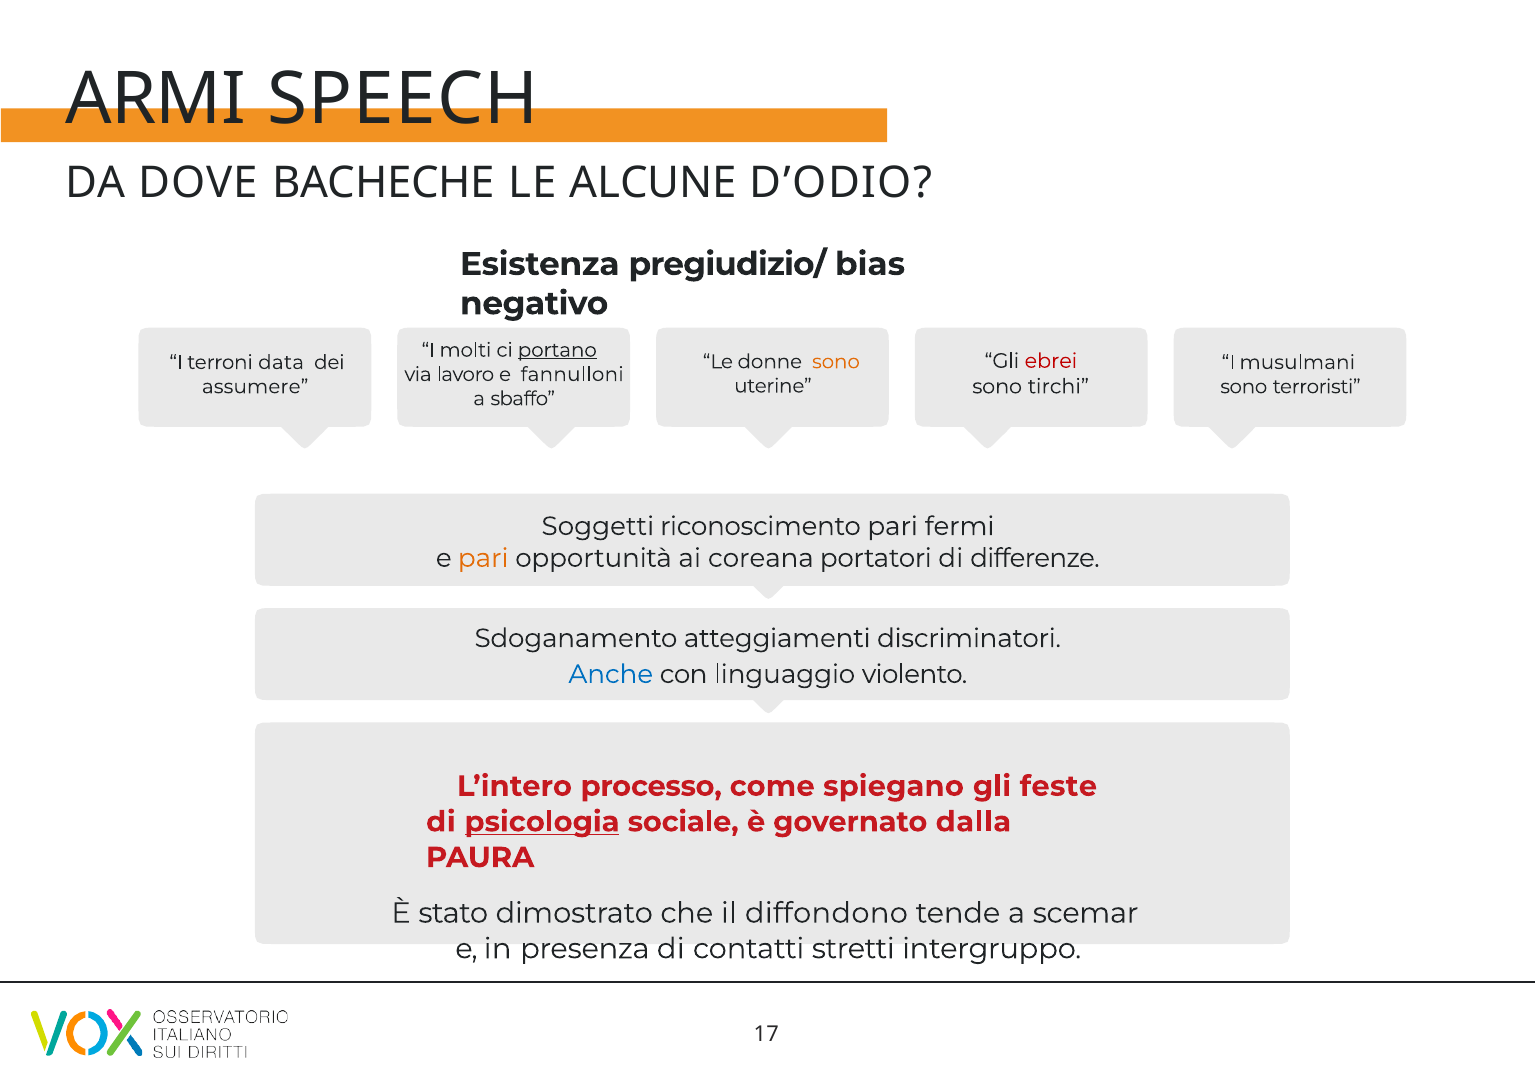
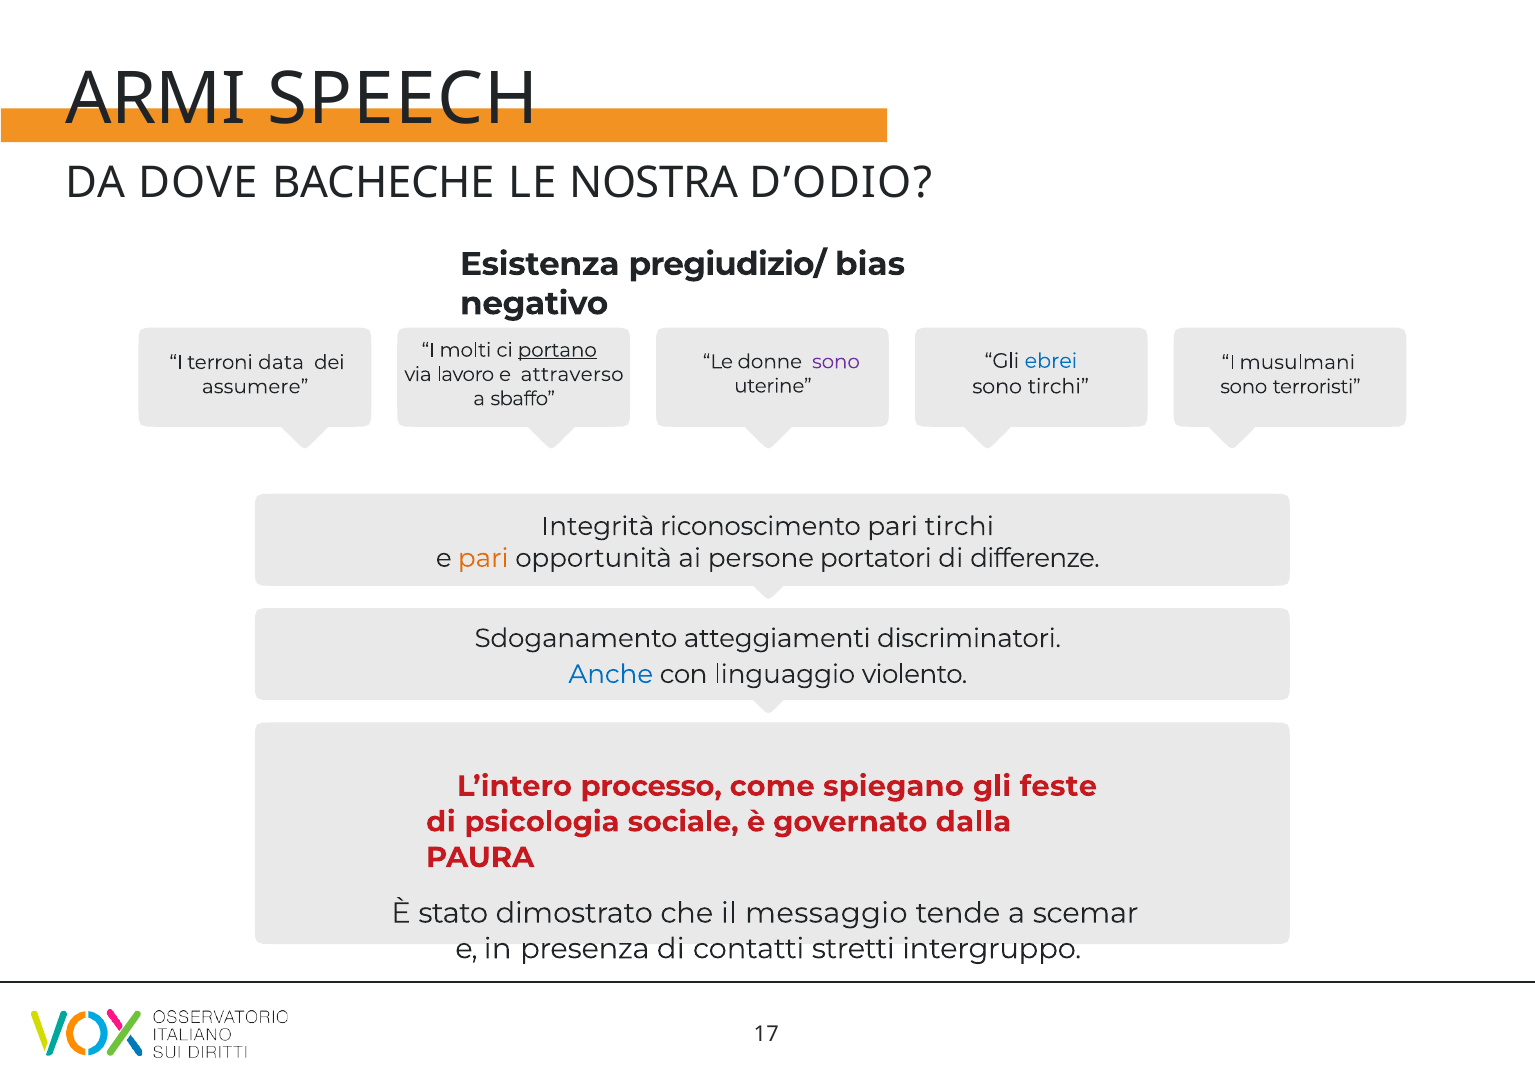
ALCUNE: ALCUNE -> NOSTRA
ebrei colour: red -> blue
sono at (836, 362) colour: orange -> purple
fannulloni: fannulloni -> attraverso
Soggetti: Soggetti -> Integrità
pari fermi: fermi -> tirchi
coreana: coreana -> persone
psicologia underline: present -> none
diffondono: diffondono -> messaggio
